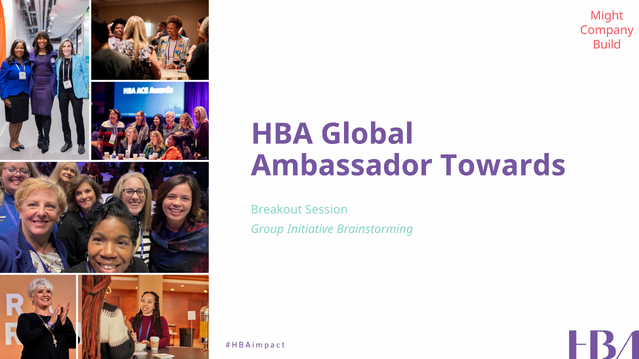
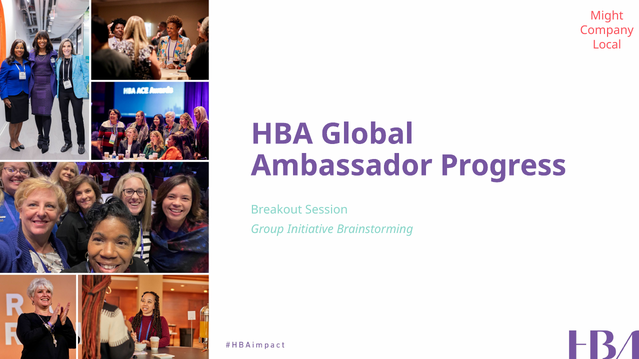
Build: Build -> Local
Towards: Towards -> Progress
